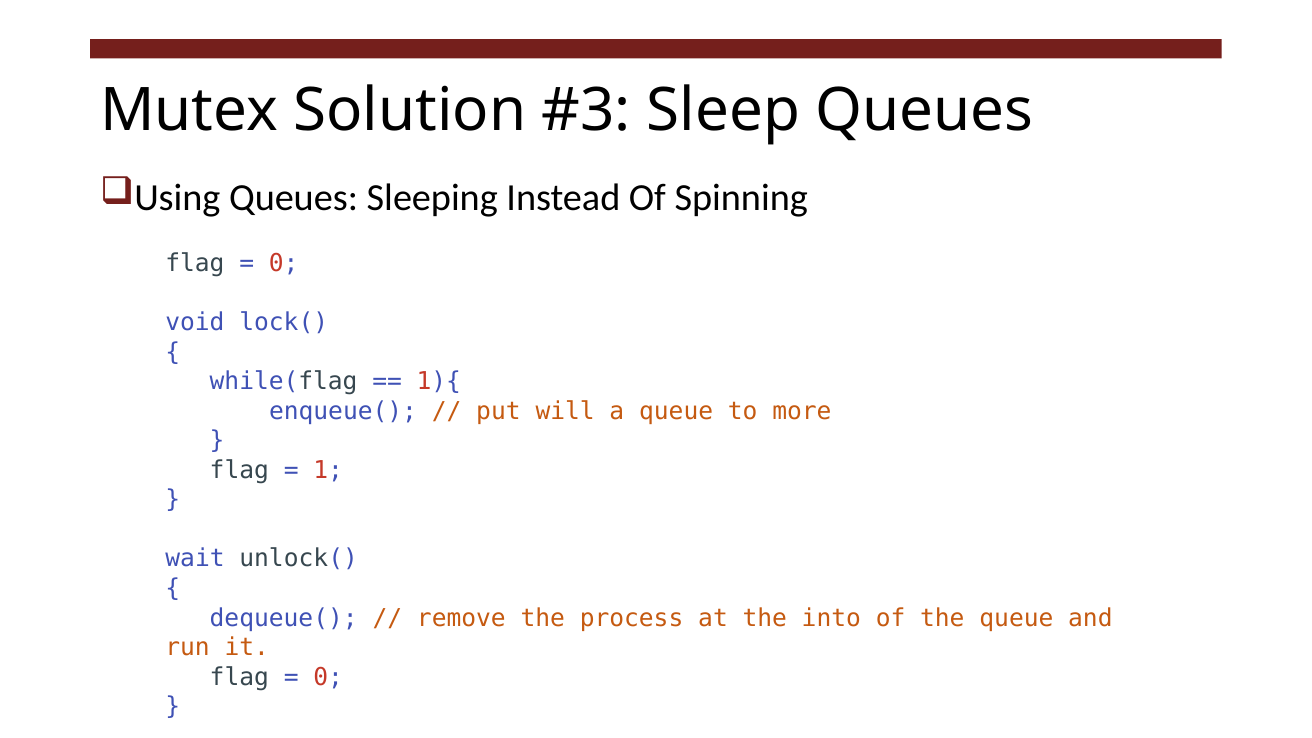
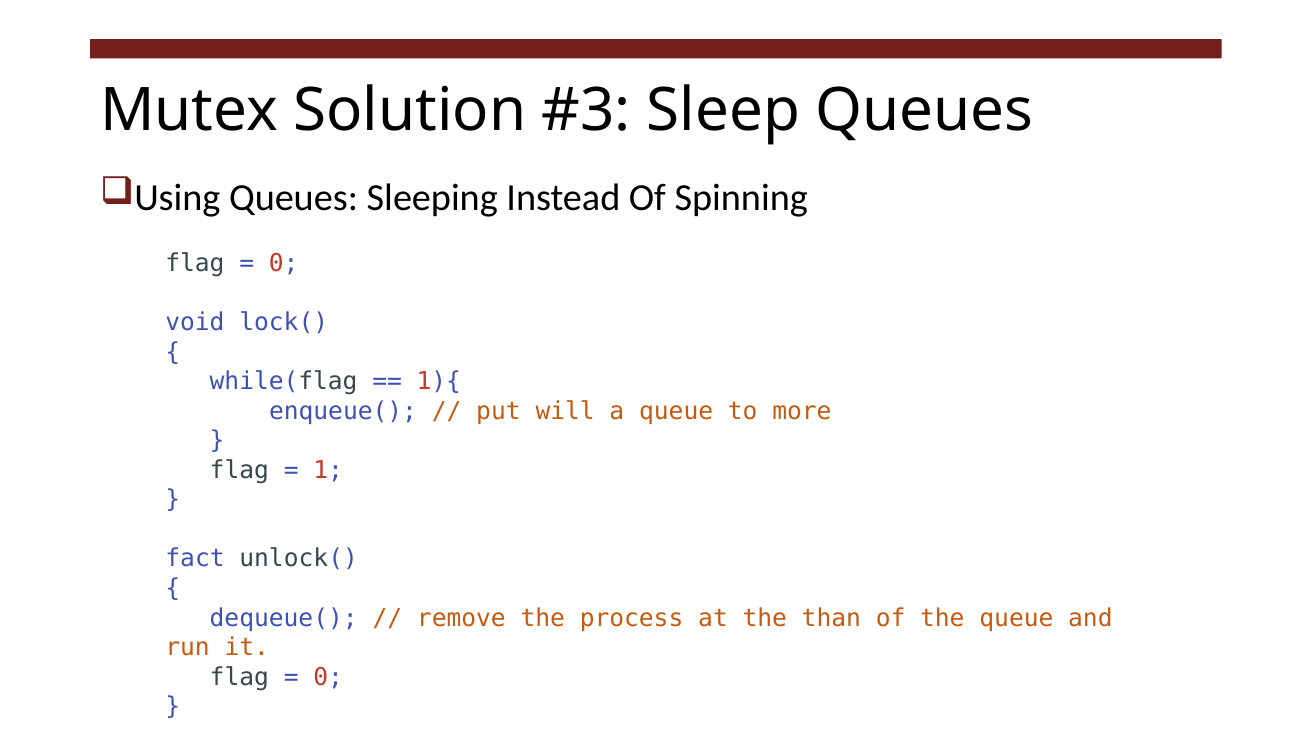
wait: wait -> fact
into: into -> than
